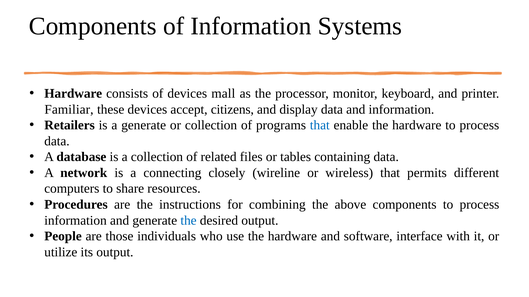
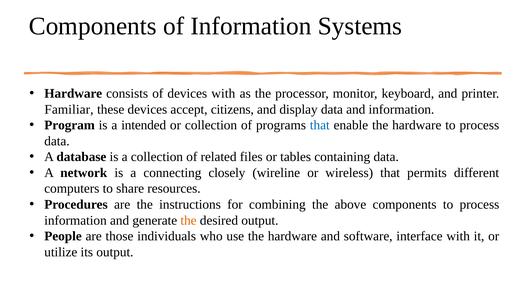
devices mall: mall -> with
Retailers: Retailers -> Program
a generate: generate -> intended
the at (189, 221) colour: blue -> orange
